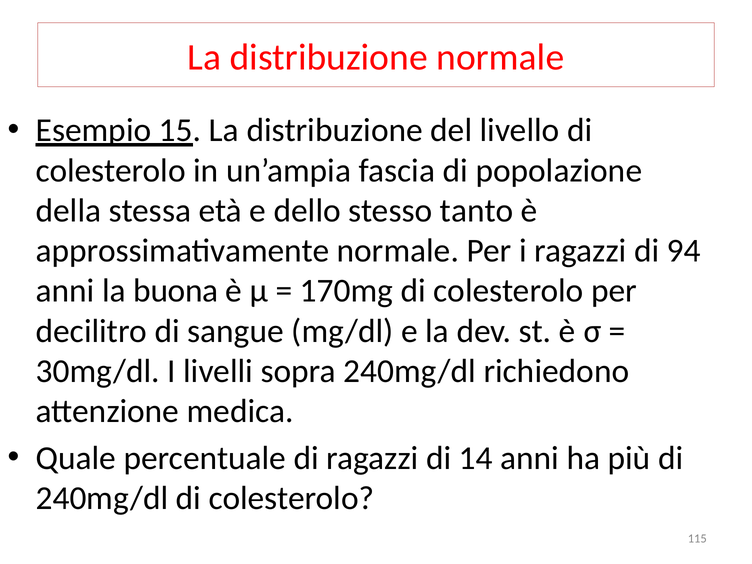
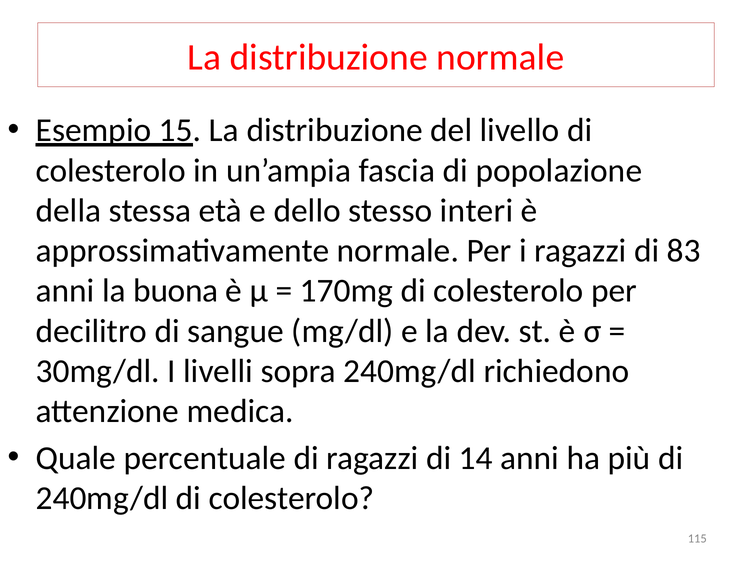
tanto: tanto -> interi
94: 94 -> 83
